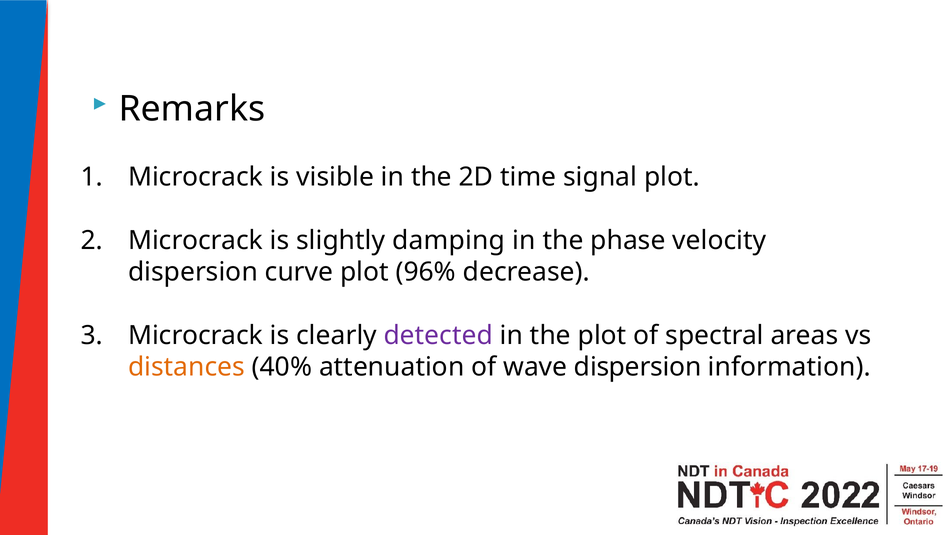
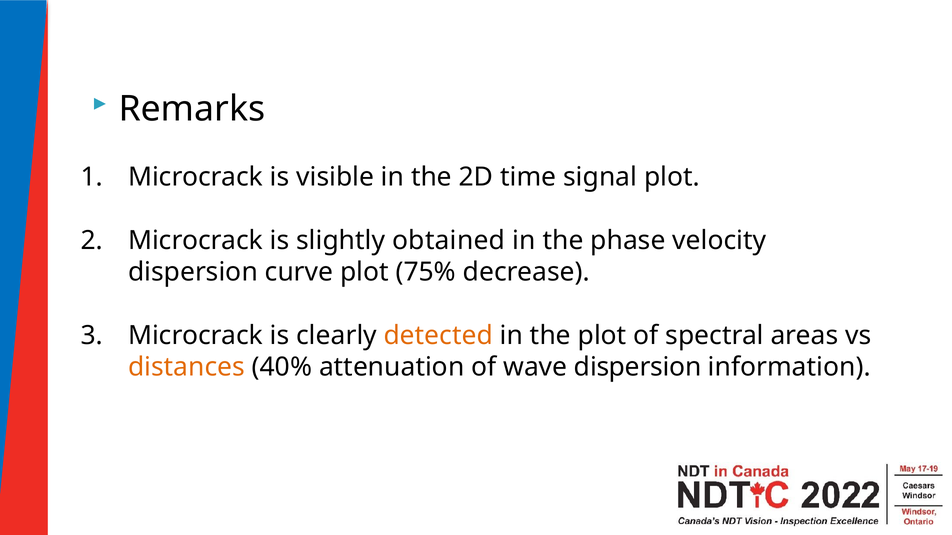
damping: damping -> obtained
96%: 96% -> 75%
detected colour: purple -> orange
